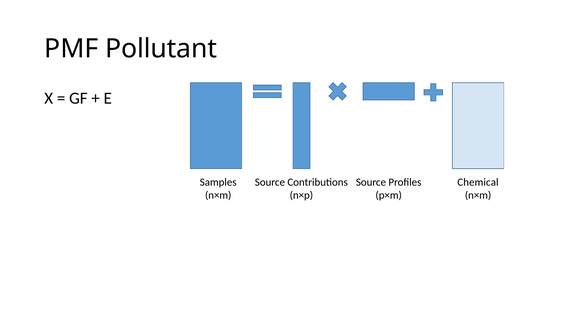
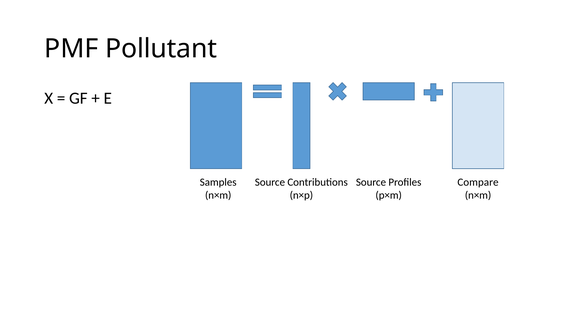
Chemical: Chemical -> Compare
